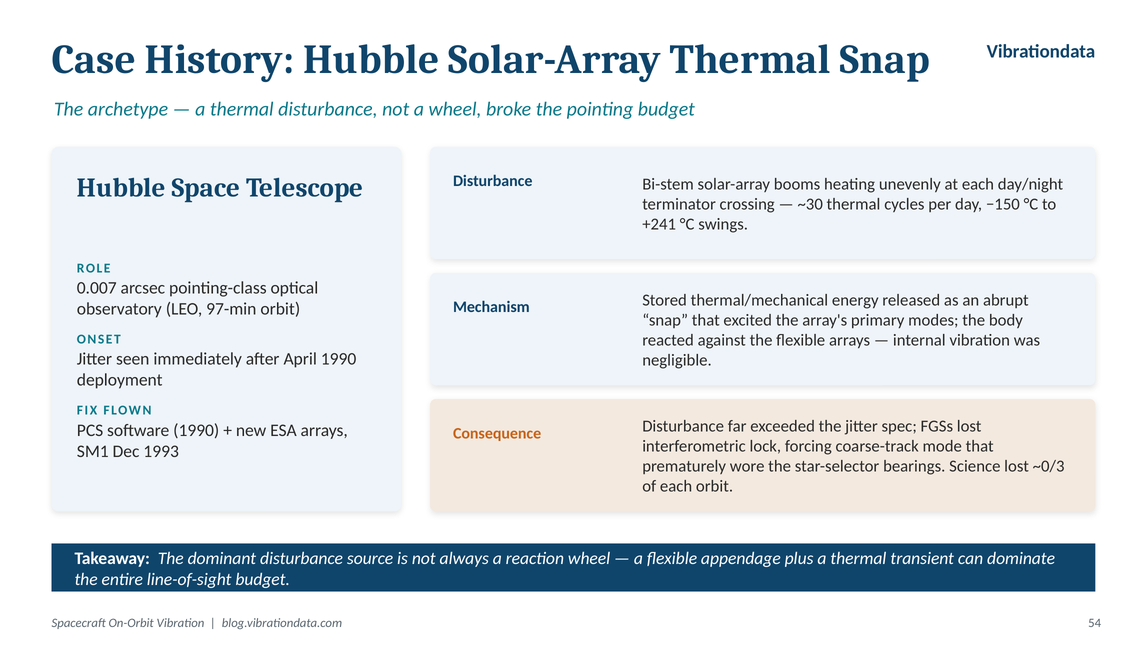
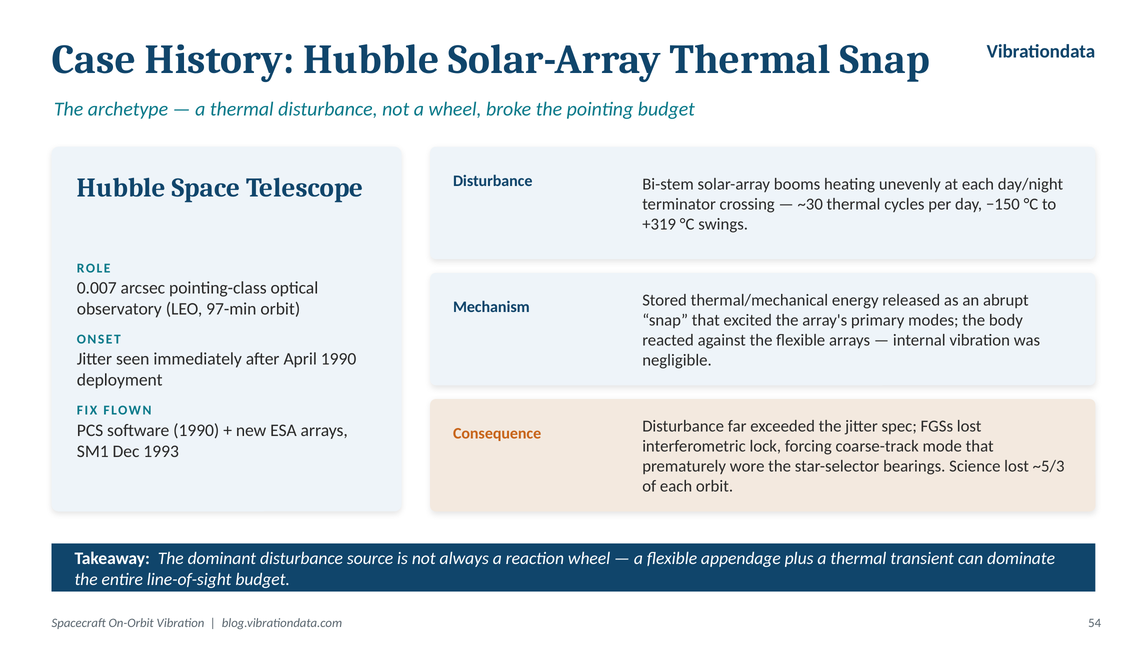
+241: +241 -> +319
~0/3: ~0/3 -> ~5/3
